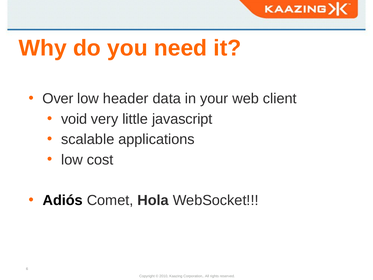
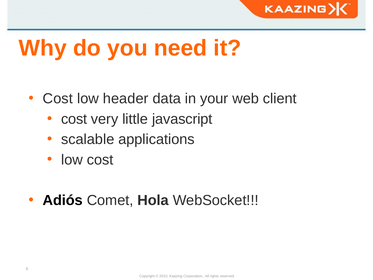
Over at (58, 99): Over -> Cost
void at (74, 119): void -> cost
